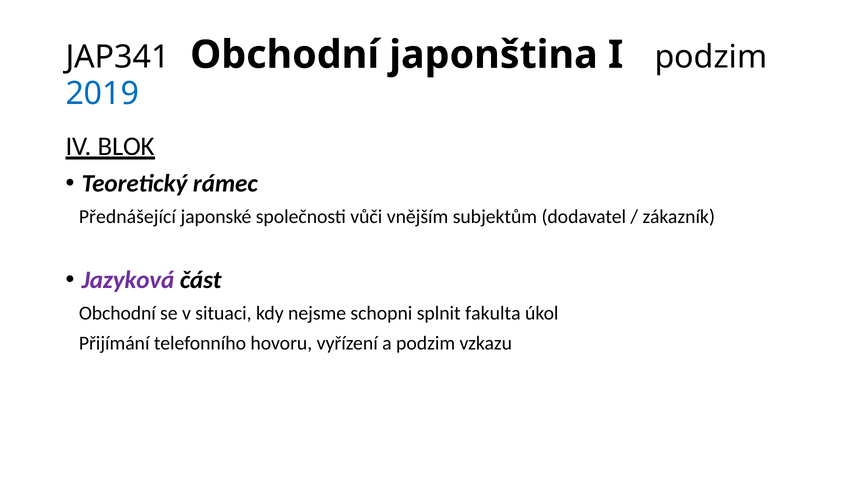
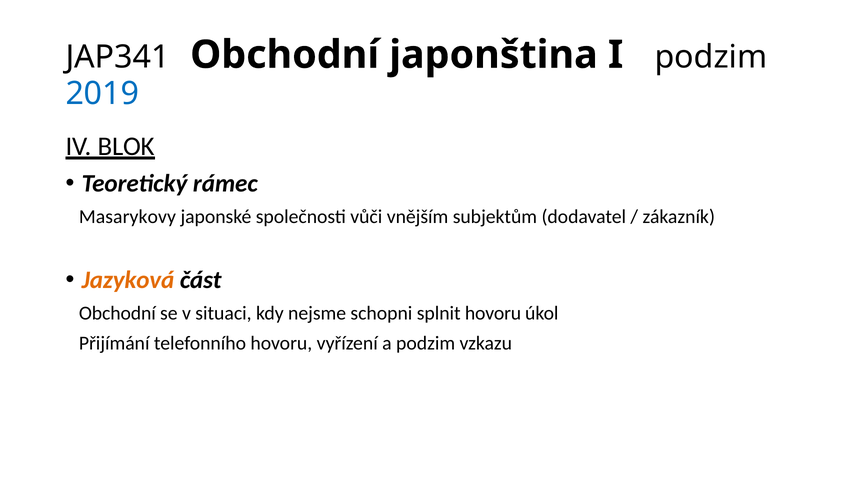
Přednášející: Přednášející -> Masarykovy
Jazyková colour: purple -> orange
splnit fakulta: fakulta -> hovoru
